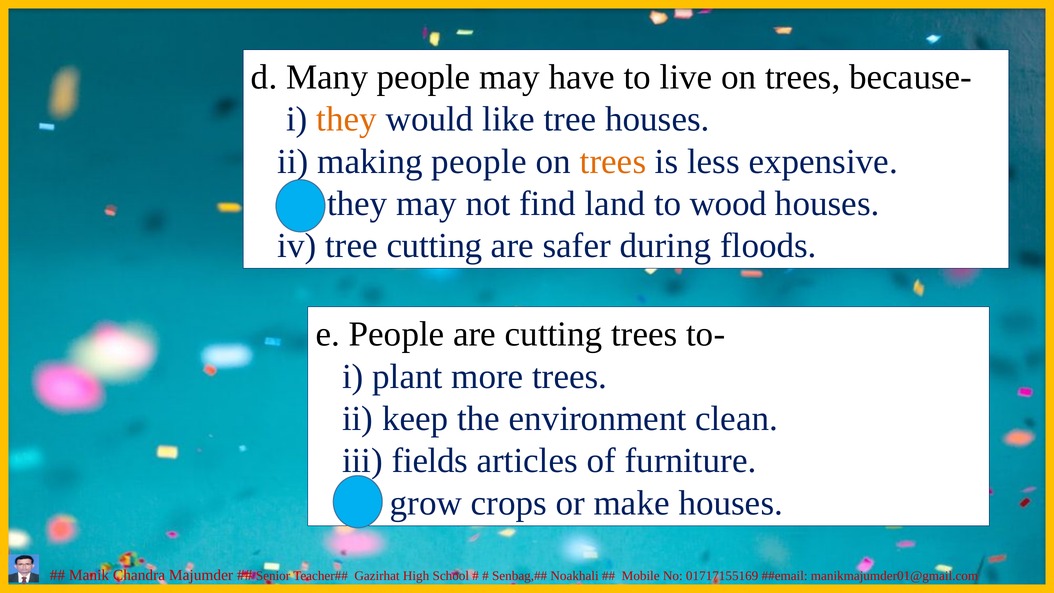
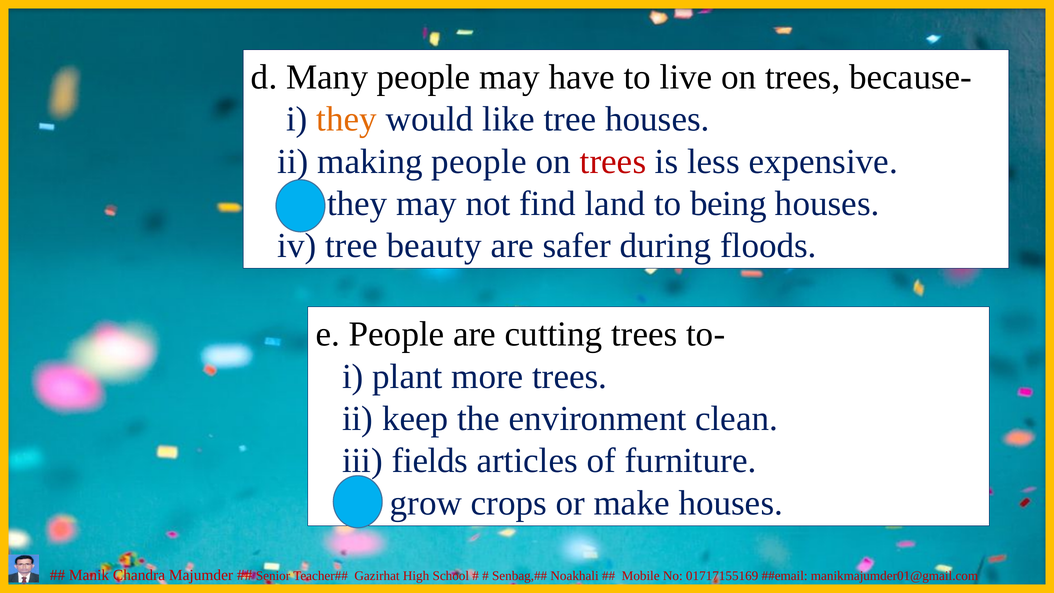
trees at (613, 162) colour: orange -> red
wood: wood -> being
tree cutting: cutting -> beauty
